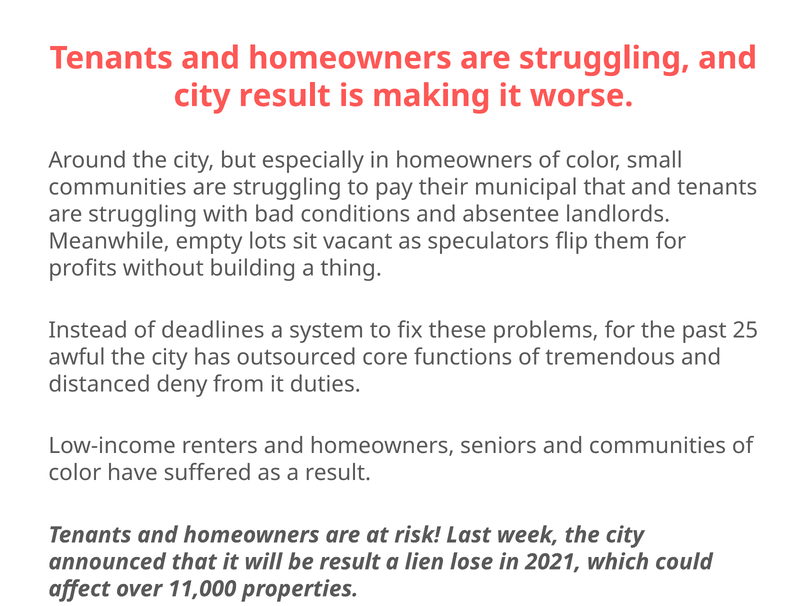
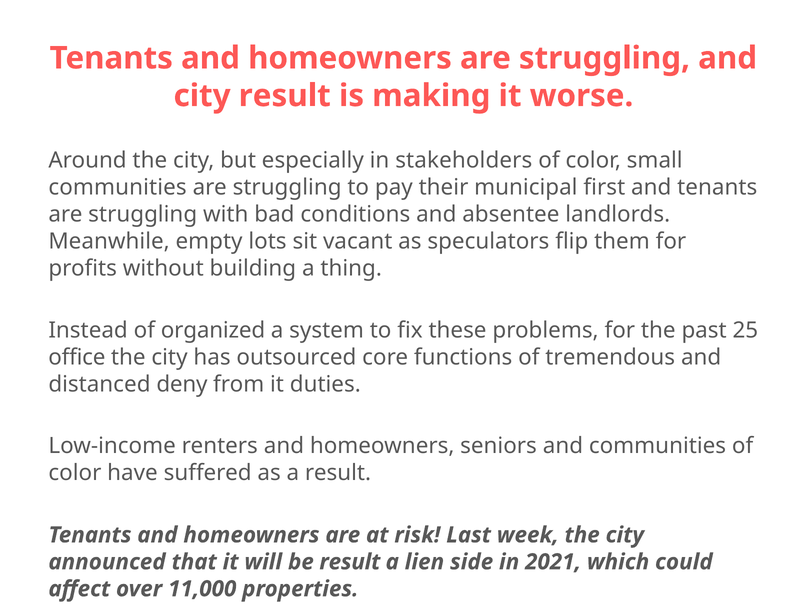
in homeowners: homeowners -> stakeholders
municipal that: that -> first
deadlines: deadlines -> organized
awful: awful -> office
lose: lose -> side
